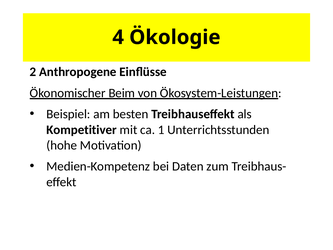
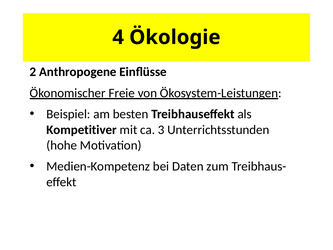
Beim: Beim -> Freie
1: 1 -> 3
